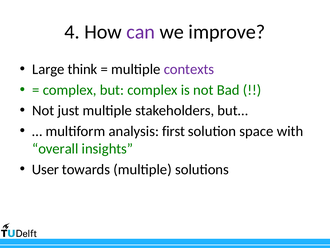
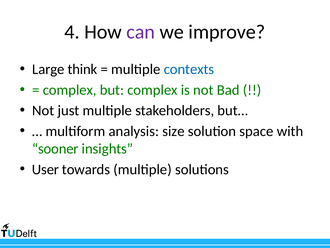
contexts colour: purple -> blue
first: first -> size
overall: overall -> sooner
